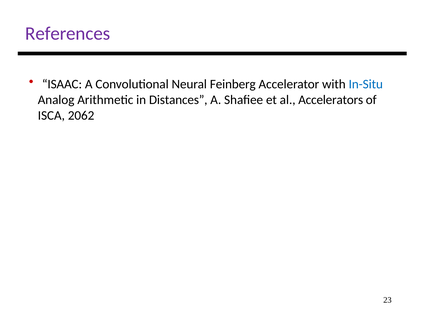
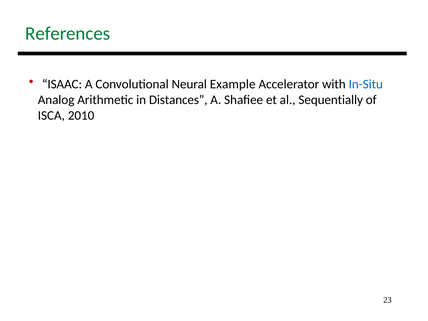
References colour: purple -> green
Feinberg: Feinberg -> Example
Accelerators: Accelerators -> Sequentially
2062: 2062 -> 2010
